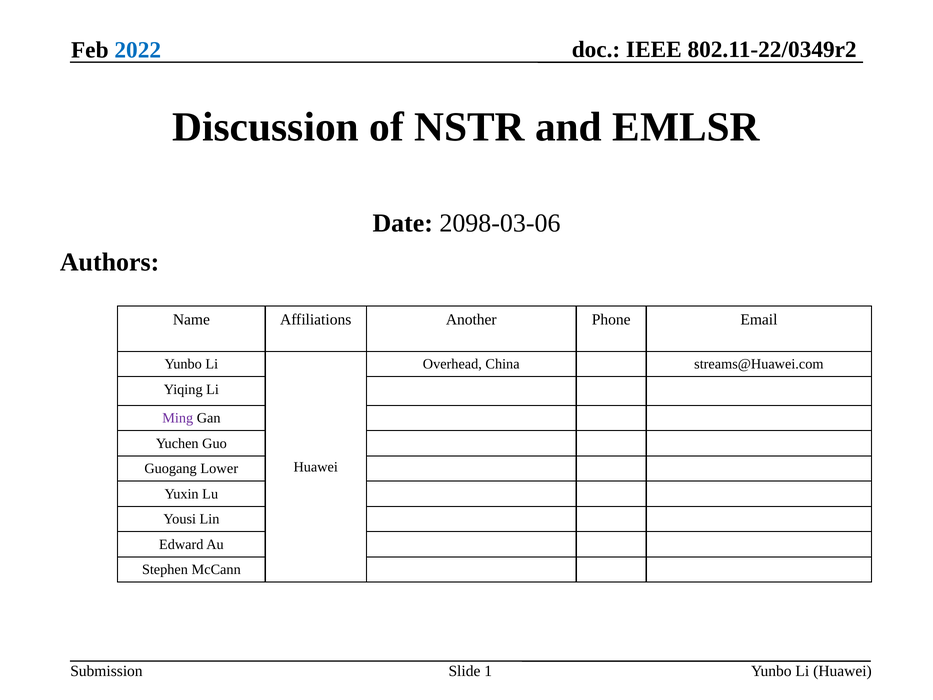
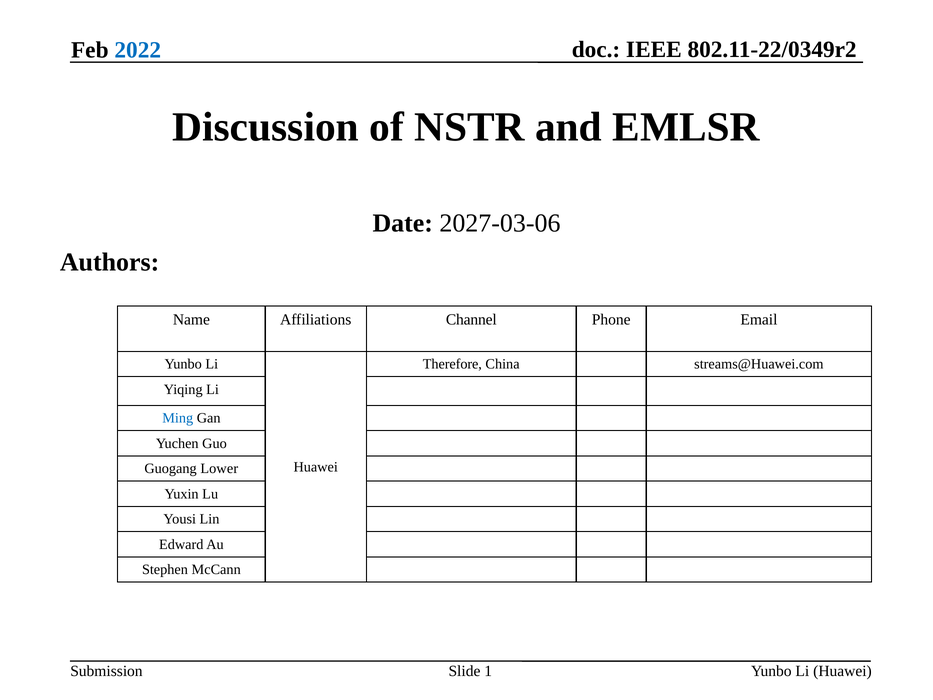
2098-03-06: 2098-03-06 -> 2027-03-06
Another: Another -> Channel
Overhead: Overhead -> Therefore
Ming colour: purple -> blue
